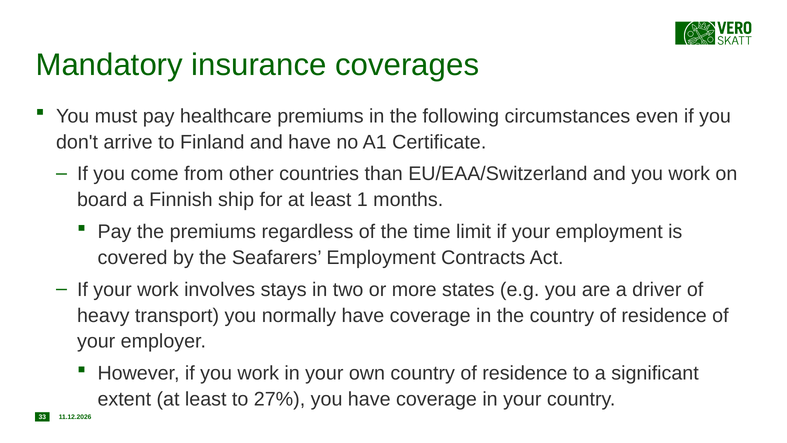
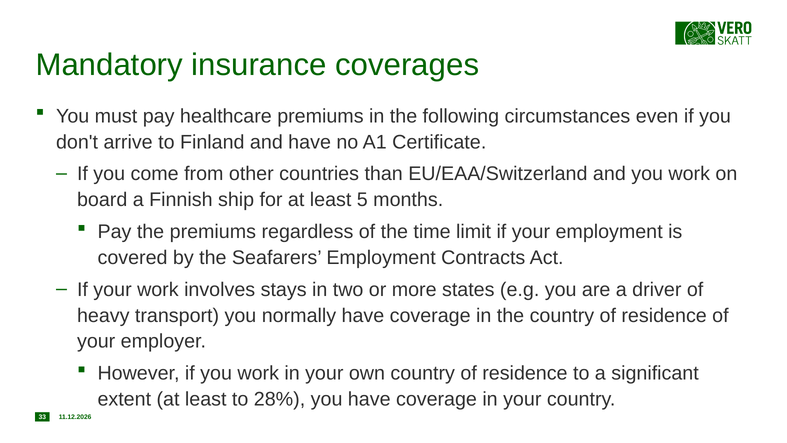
1: 1 -> 5
27%: 27% -> 28%
